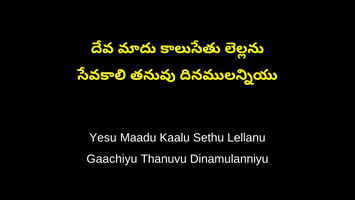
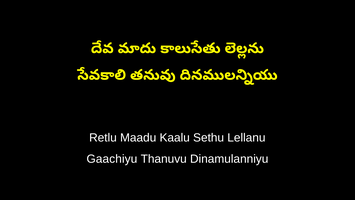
Yesu: Yesu -> Retlu
